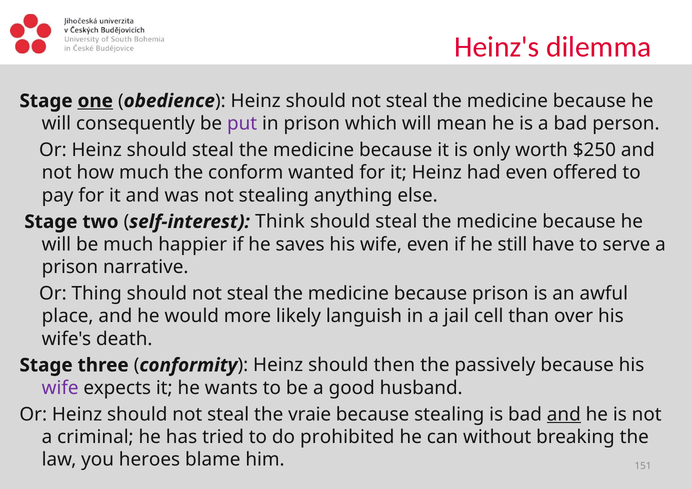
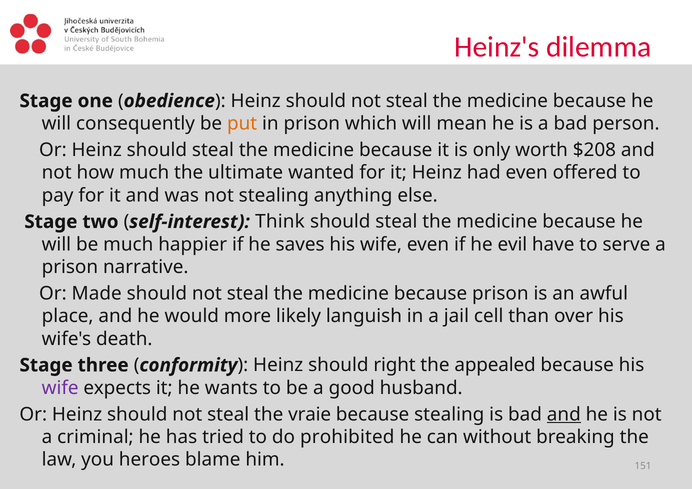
one underline: present -> none
put colour: purple -> orange
$250: $250 -> $208
conform: conform -> ultimate
still: still -> evil
Thing: Thing -> Made
then: then -> right
passively: passively -> appealed
